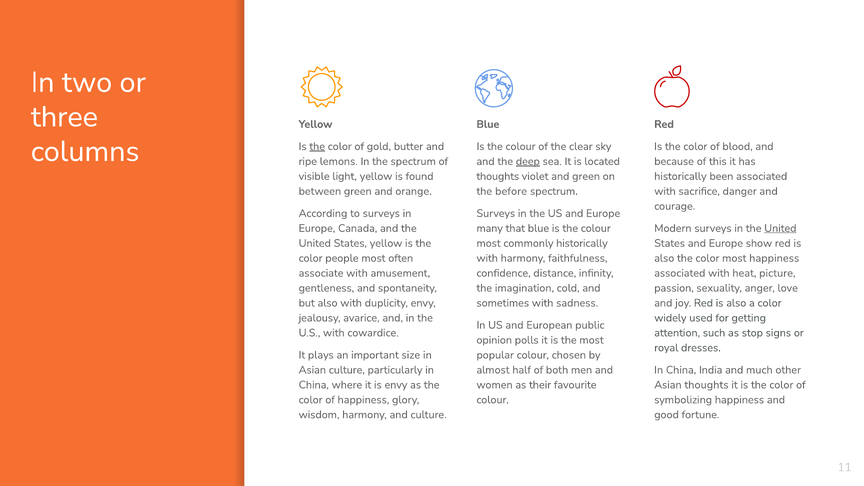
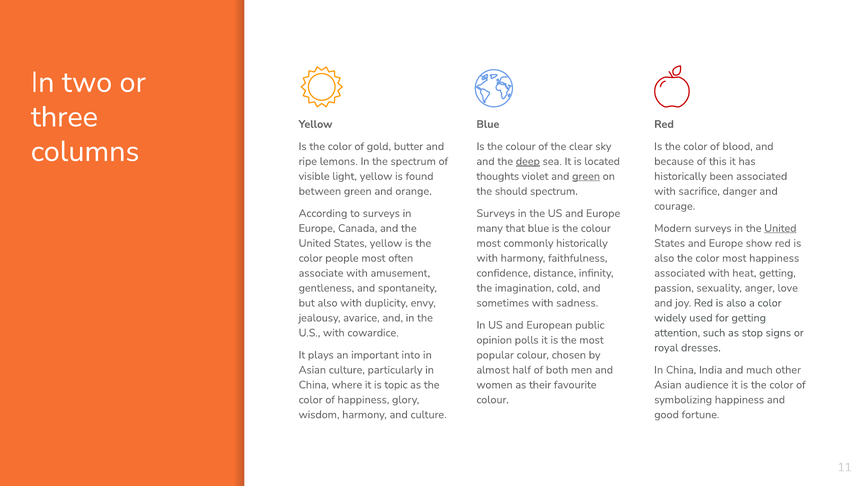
the at (317, 146) underline: present -> none
green at (586, 176) underline: none -> present
before: before -> should
heat picture: picture -> getting
size: size -> into
is envy: envy -> topic
Asian thoughts: thoughts -> audience
